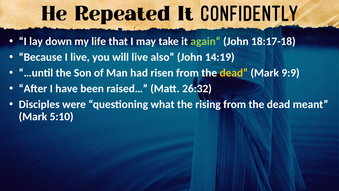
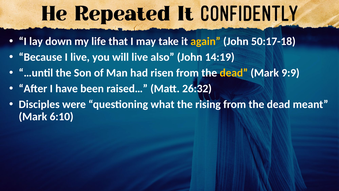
again colour: light green -> yellow
18:17-18: 18:17-18 -> 50:17-18
5:10: 5:10 -> 6:10
